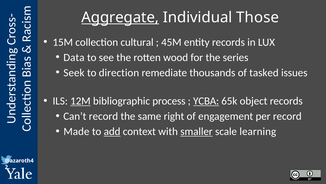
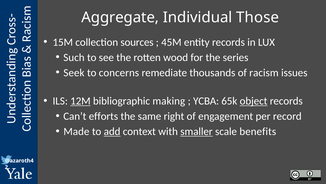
Aggregate underline: present -> none
cultural: cultural -> sources
Data: Data -> Such
direction: direction -> concerns
tasked: tasked -> racism
process: process -> making
YCBA underline: present -> none
object underline: none -> present
Can’t record: record -> efforts
learning: learning -> benefits
